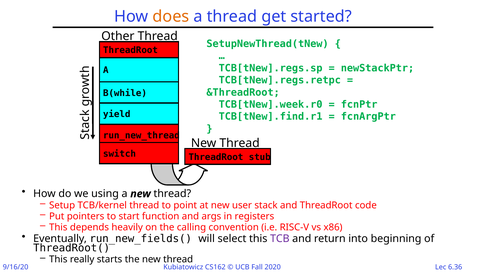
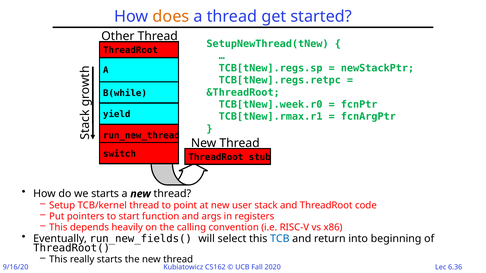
TCB[tNew].find.r1: TCB[tNew].find.r1 -> TCB[tNew].rmax.r1
we using: using -> starts
TCB colour: purple -> blue
